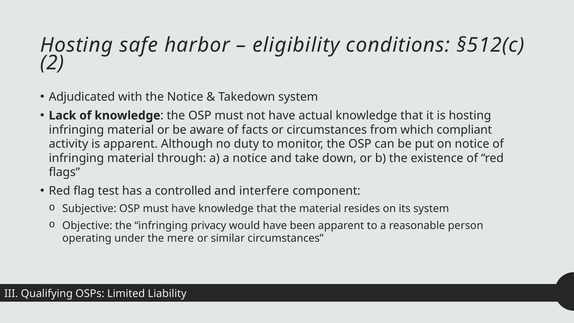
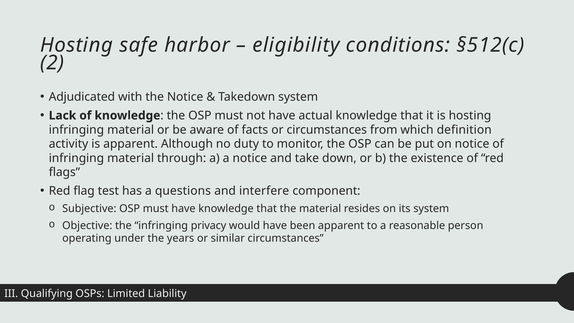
compliant: compliant -> definition
controlled: controlled -> questions
mere: mere -> years
